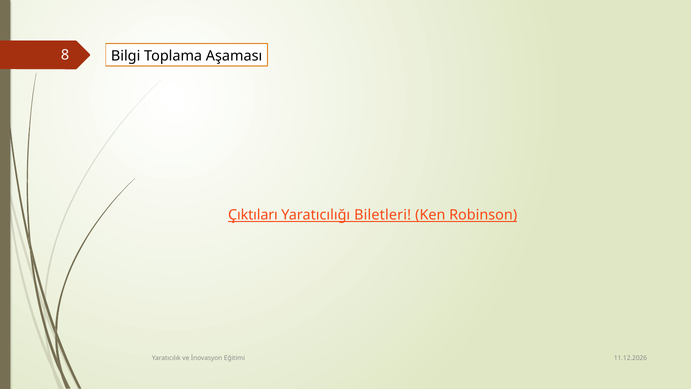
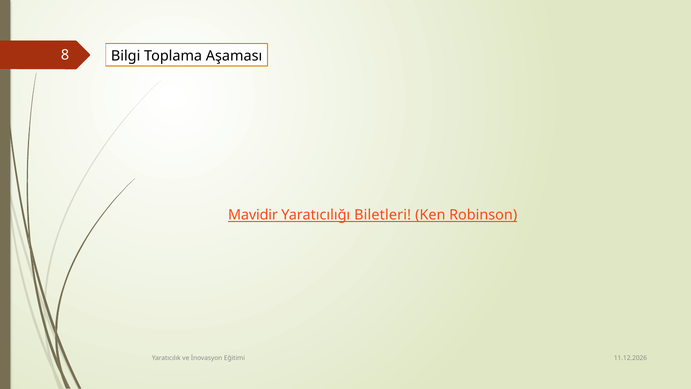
Çıktıları: Çıktıları -> Mavidir
